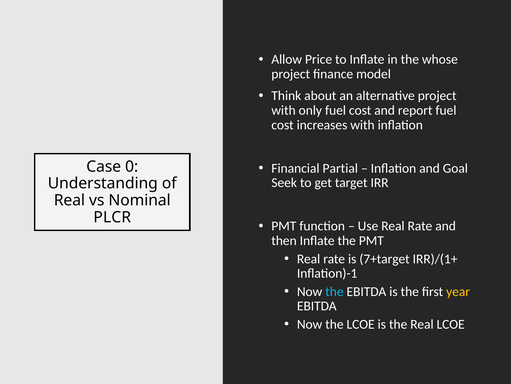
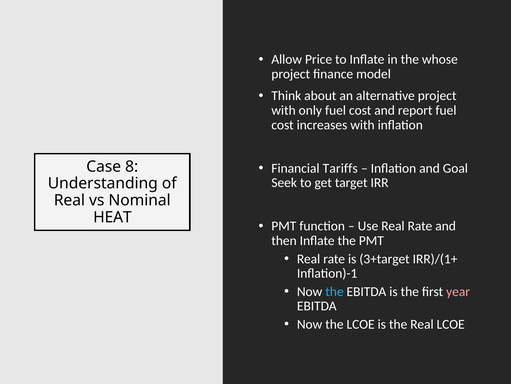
Partial: Partial -> Tariffs
0: 0 -> 8
PLCR: PLCR -> HEAT
7+target: 7+target -> 3+target
year colour: yellow -> pink
